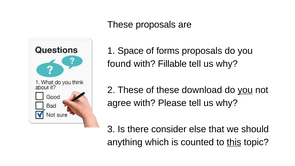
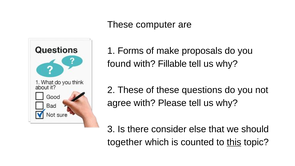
These proposals: proposals -> computer
Space: Space -> Forms
forms: forms -> make
download: download -> questions
you at (245, 90) underline: present -> none
anything: anything -> together
